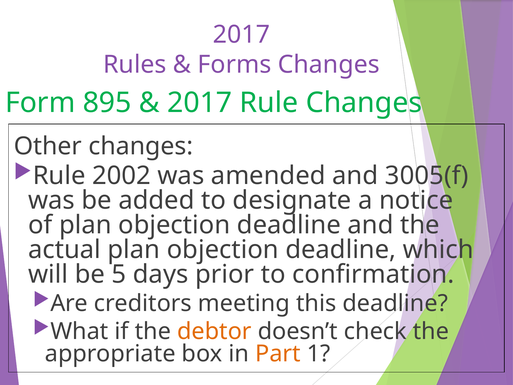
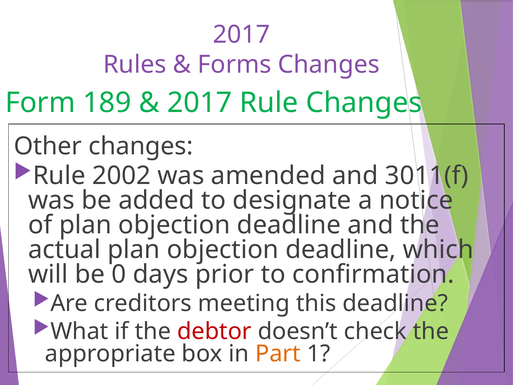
895: 895 -> 189
3005(f: 3005(f -> 3011(f
5: 5 -> 0
debtor colour: orange -> red
